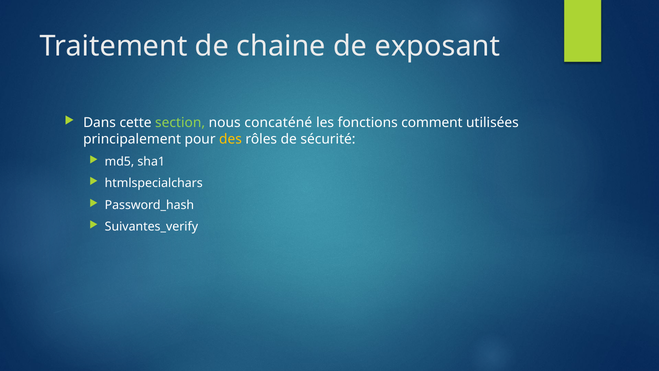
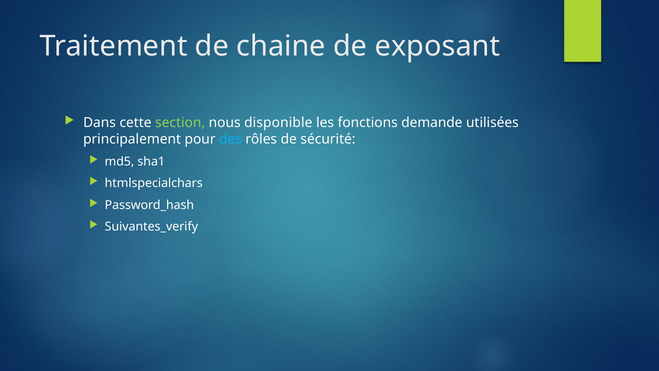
concaténé: concaténé -> disponible
comment: comment -> demande
des colour: yellow -> light blue
